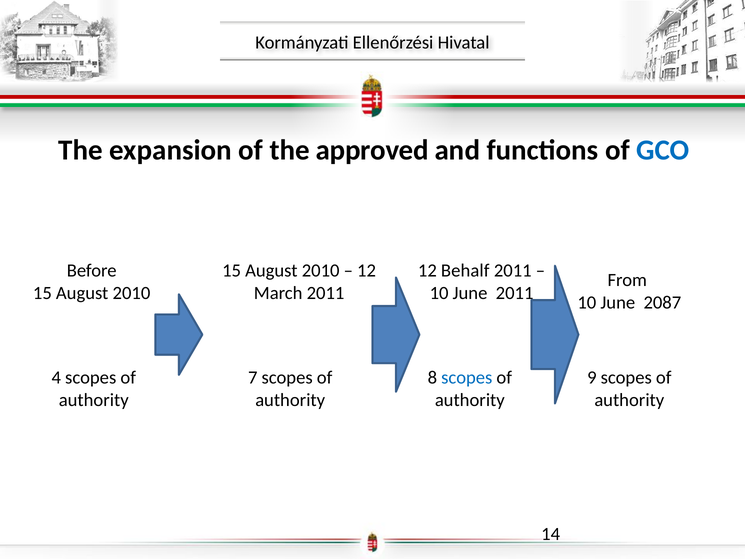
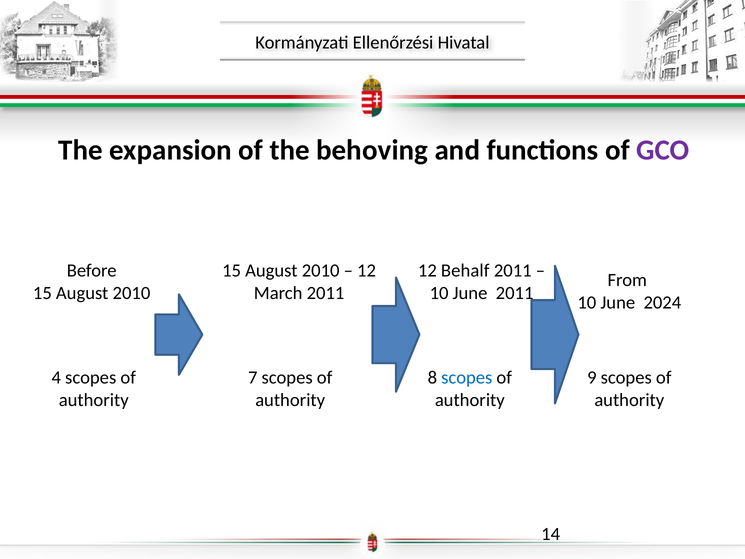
approved: approved -> behoving
GCO colour: blue -> purple
2087: 2087 -> 2024
